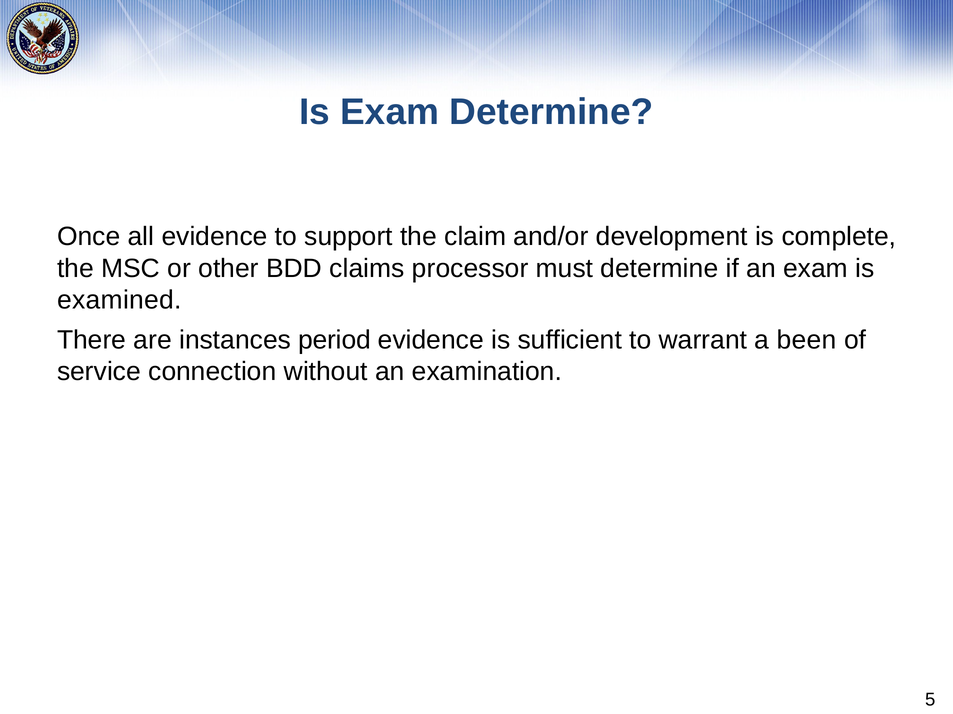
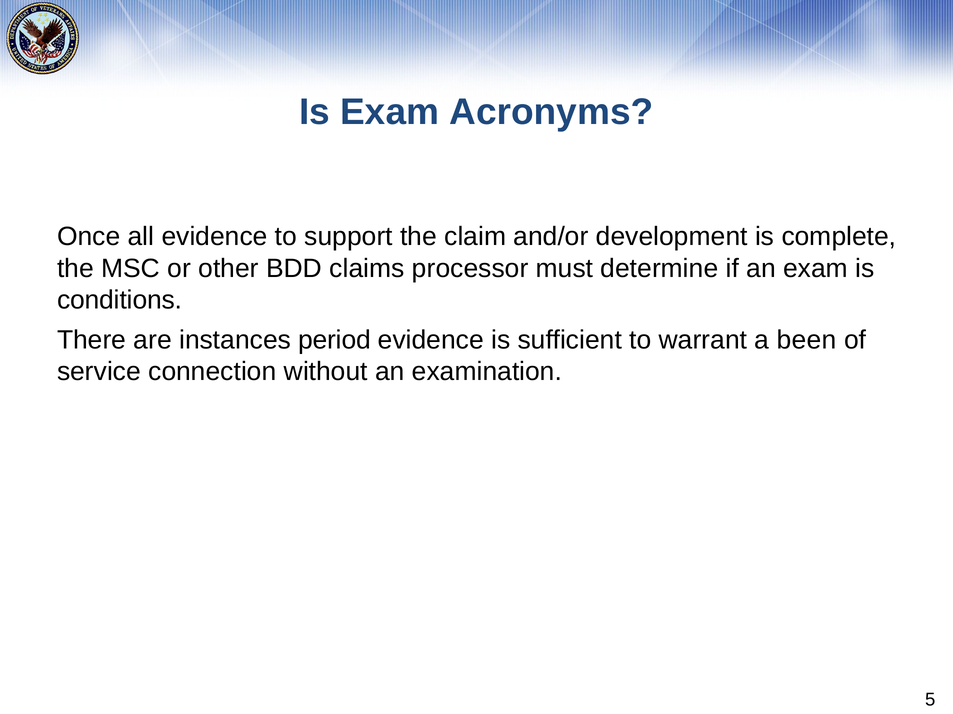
Exam Determine: Determine -> Acronyms
examined: examined -> conditions
